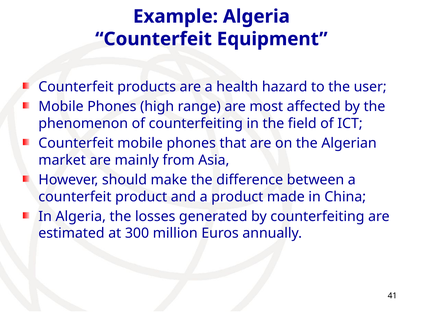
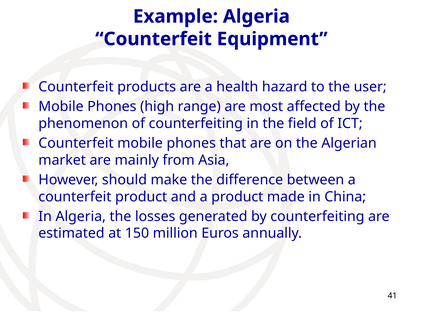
300: 300 -> 150
